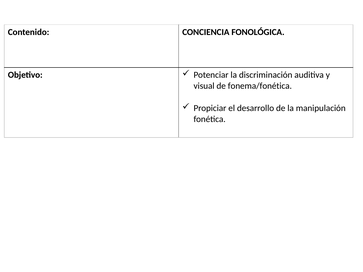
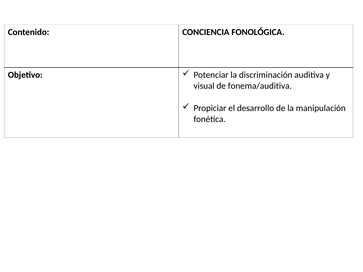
fonema/fonética: fonema/fonética -> fonema/auditiva
